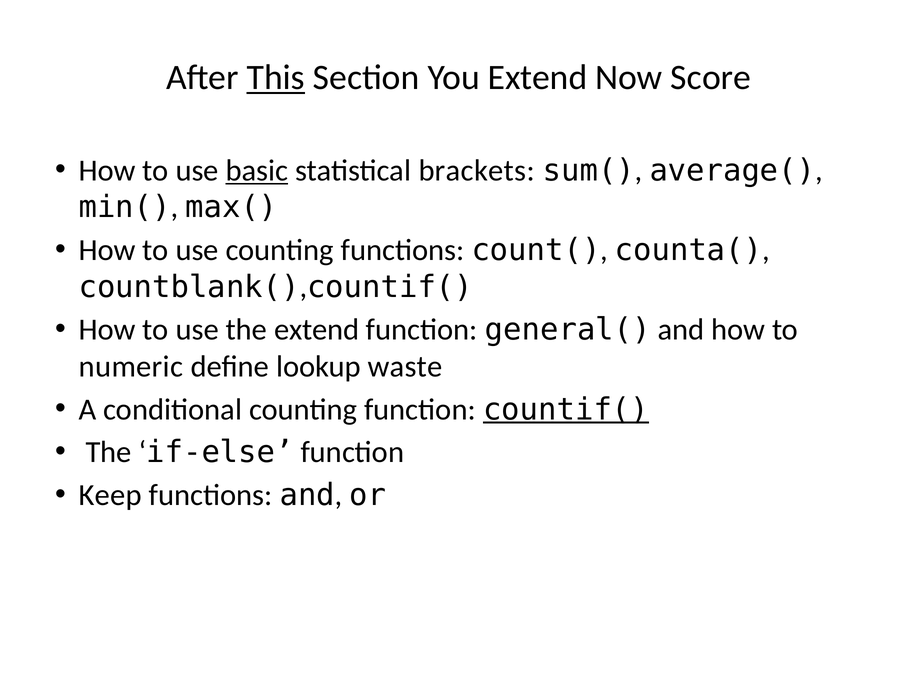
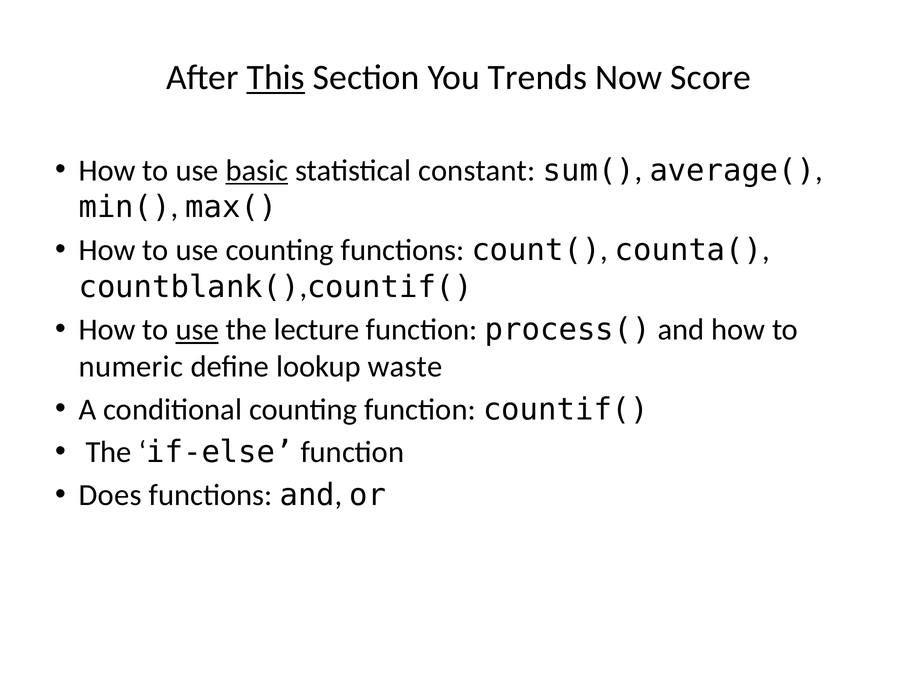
You Extend: Extend -> Trends
brackets: brackets -> constant
use at (197, 330) underline: none -> present
the extend: extend -> lecture
general(: general( -> process(
countif( underline: present -> none
Keep: Keep -> Does
